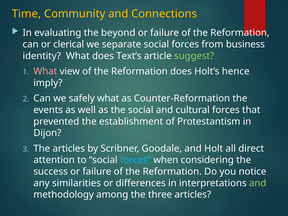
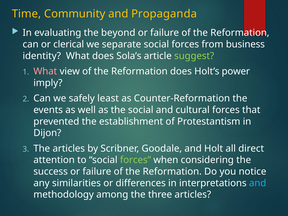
Connections: Connections -> Propaganda
Text’s: Text’s -> Sola’s
hence: hence -> power
safely what: what -> least
forces at (135, 160) colour: light blue -> light green
and at (258, 183) colour: light green -> light blue
